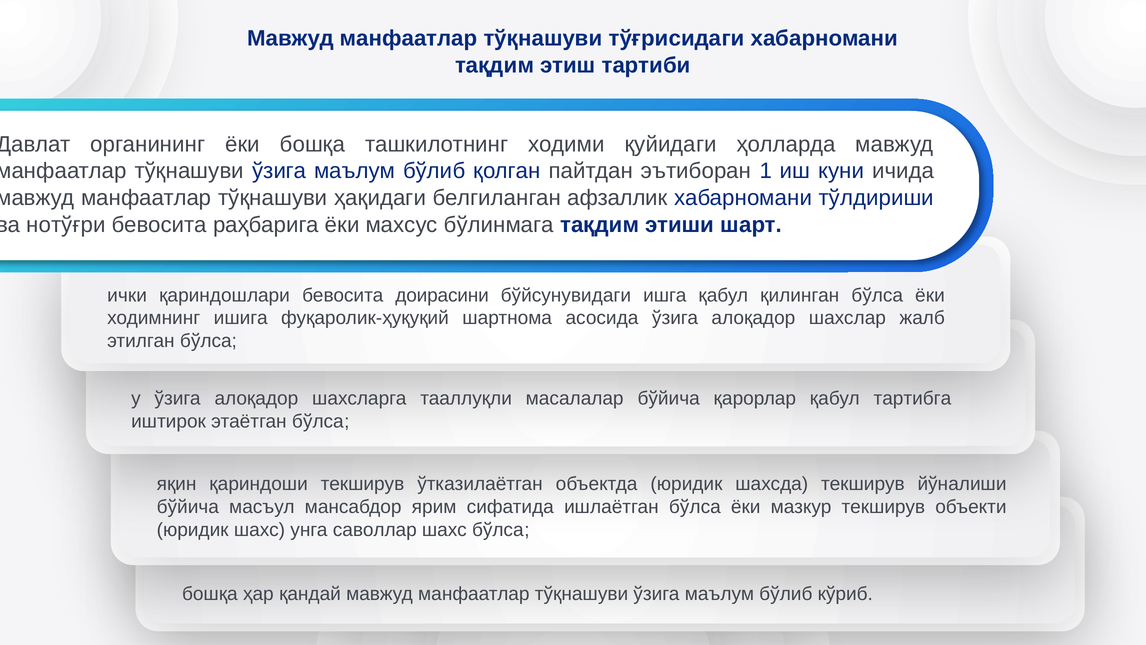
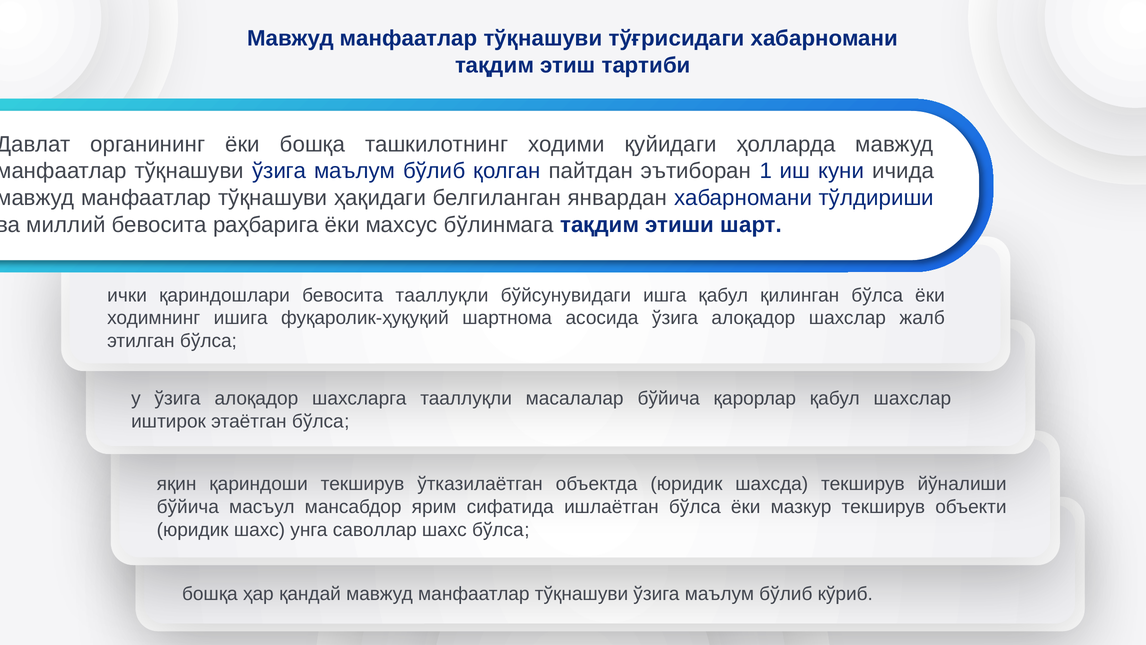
афзаллик: афзаллик -> январдан
нотўғри: нотўғри -> миллий
бевосита доирасини: доирасини -> тааллуқли
қабул тартибга: тартибга -> шахслар
